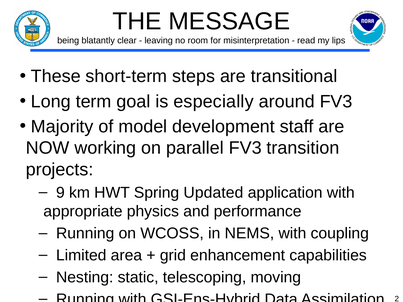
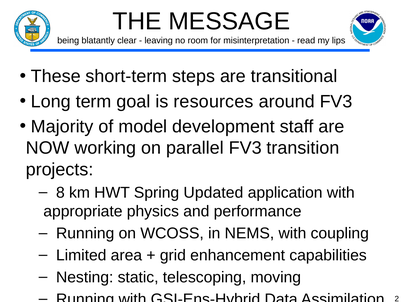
especially: especially -> resources
9: 9 -> 8
